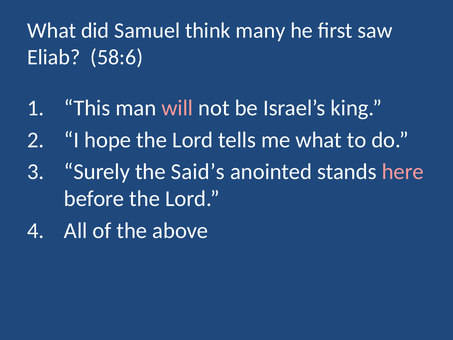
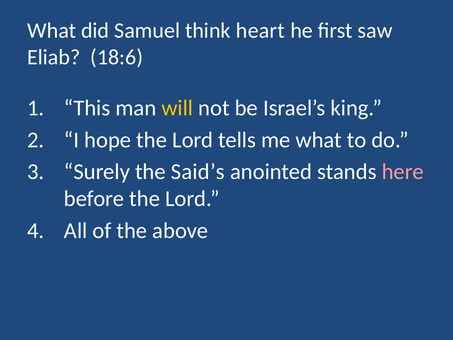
many: many -> heart
58:6: 58:6 -> 18:6
will colour: pink -> yellow
